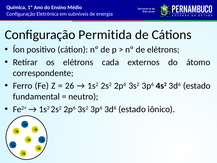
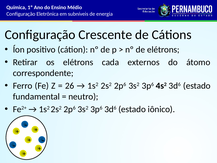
Permitida: Permitida -> Crescente
